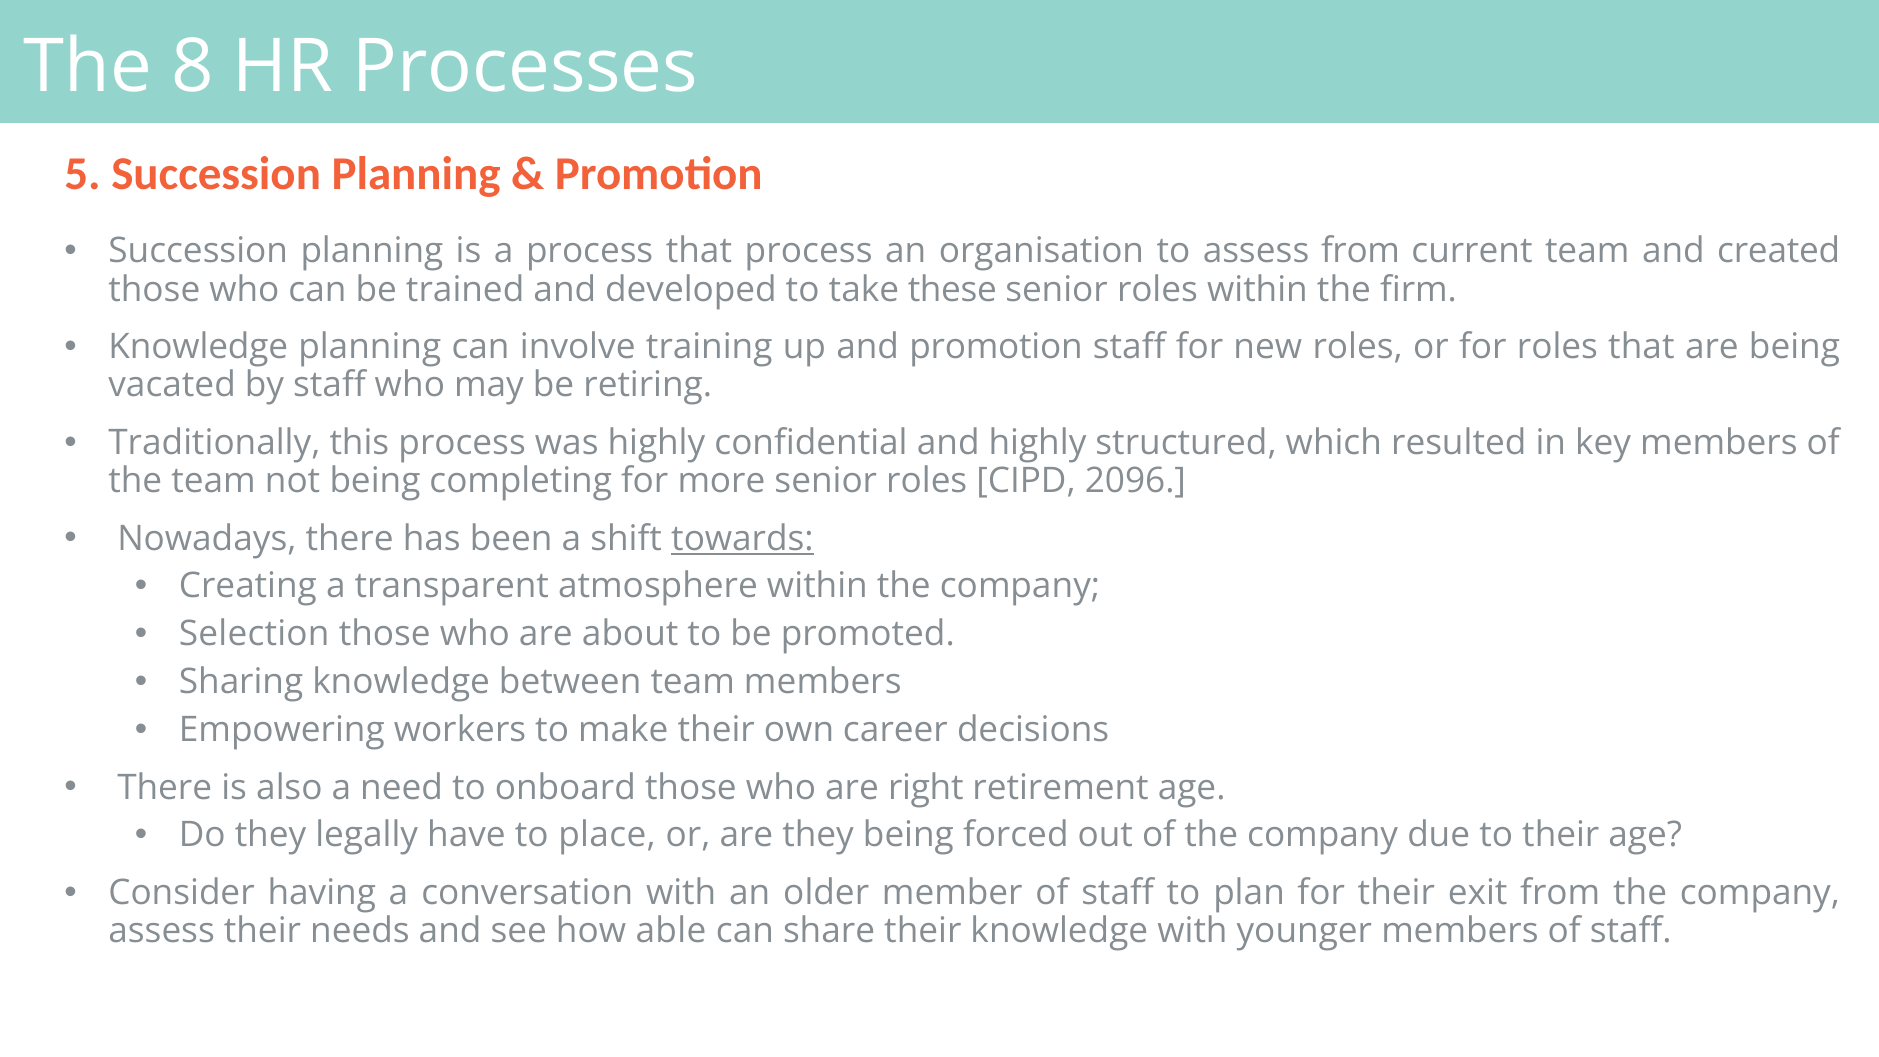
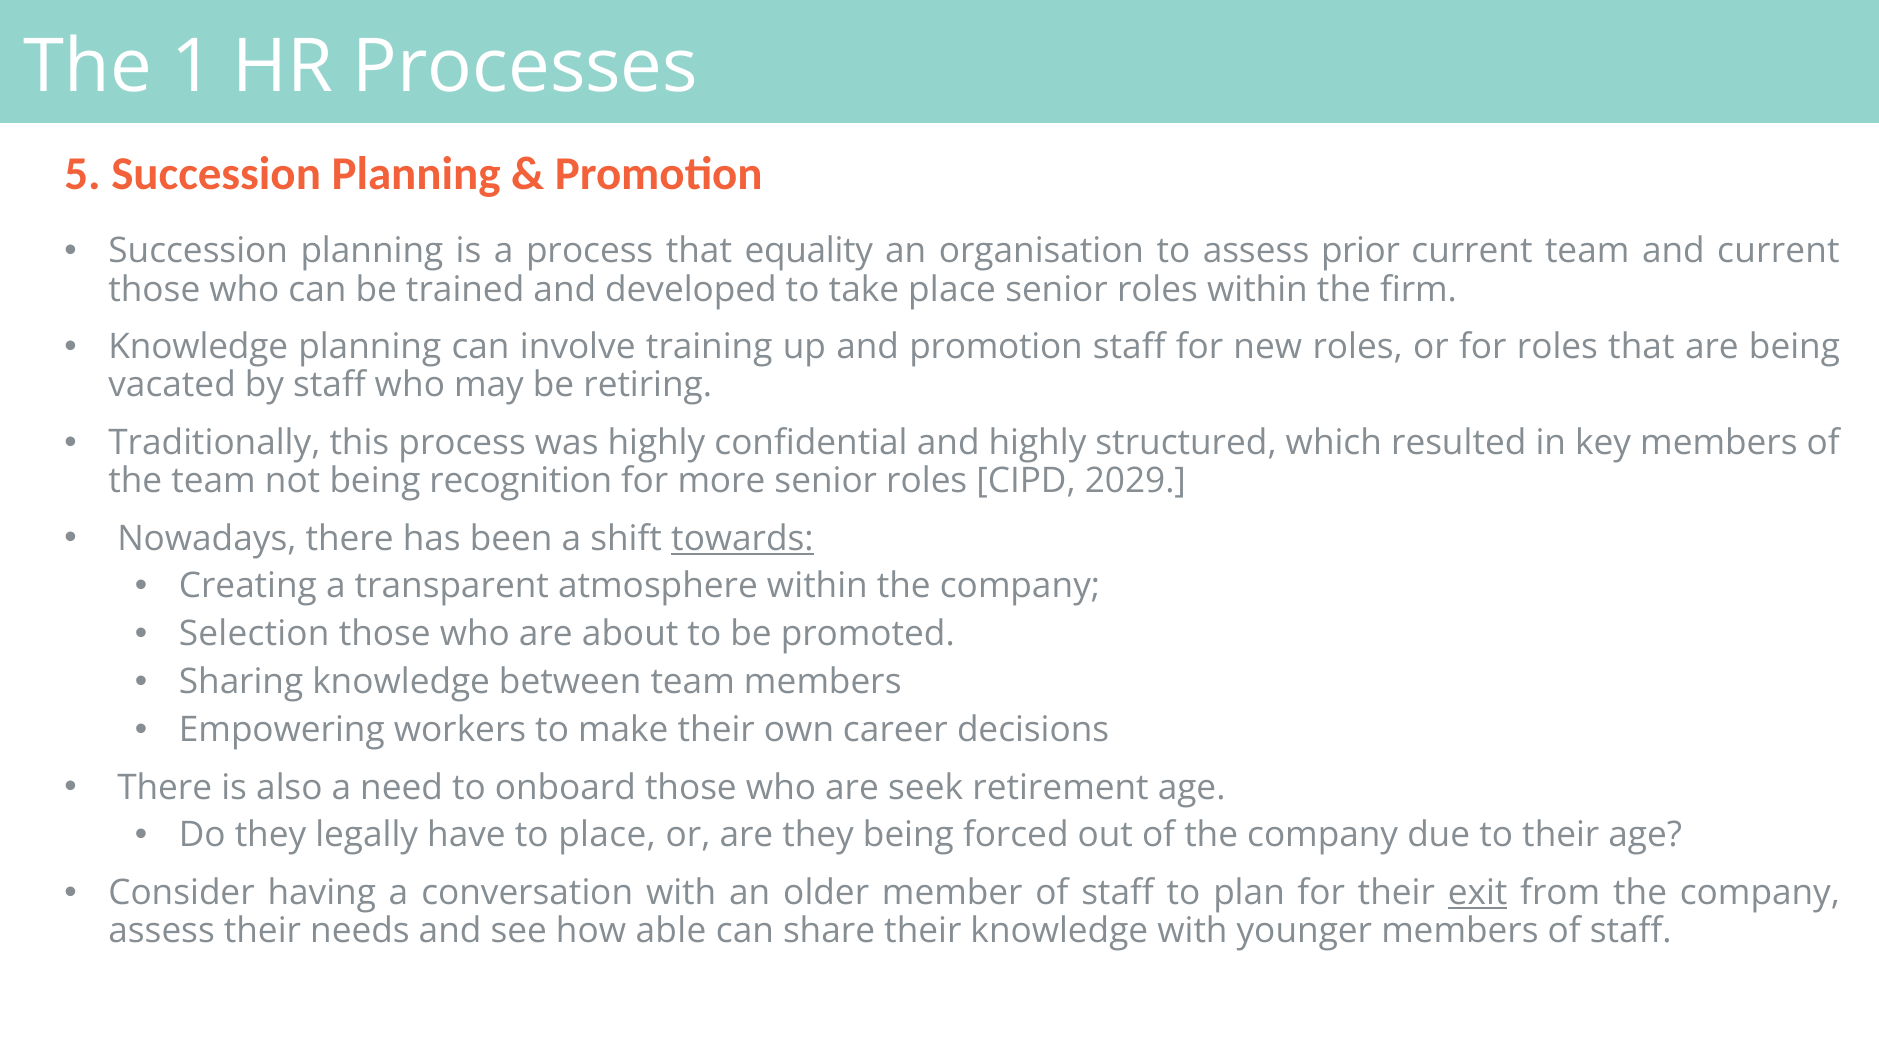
8: 8 -> 1
that process: process -> equality
assess from: from -> prior
and created: created -> current
take these: these -> place
completing: completing -> recognition
2096: 2096 -> 2029
right: right -> seek
exit underline: none -> present
